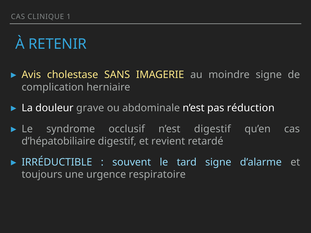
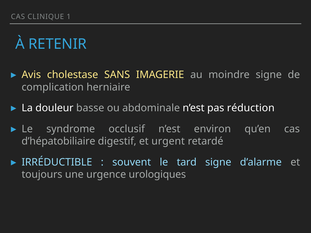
grave: grave -> basse
n’est digestif: digestif -> environ
revient: revient -> urgent
respiratoire: respiratoire -> urologiques
